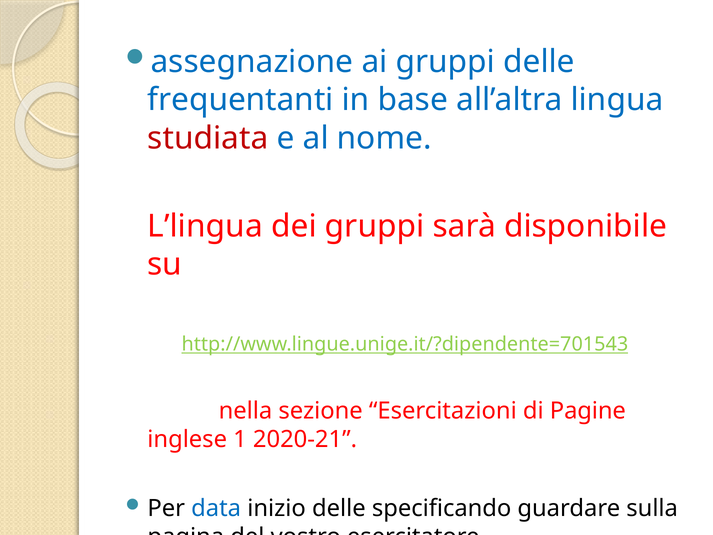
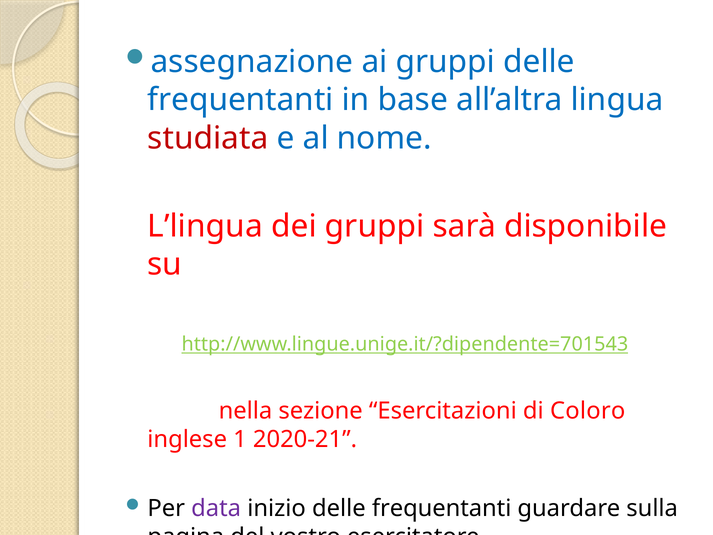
Pagine: Pagine -> Coloro
data colour: blue -> purple
inizio delle specificando: specificando -> frequentanti
